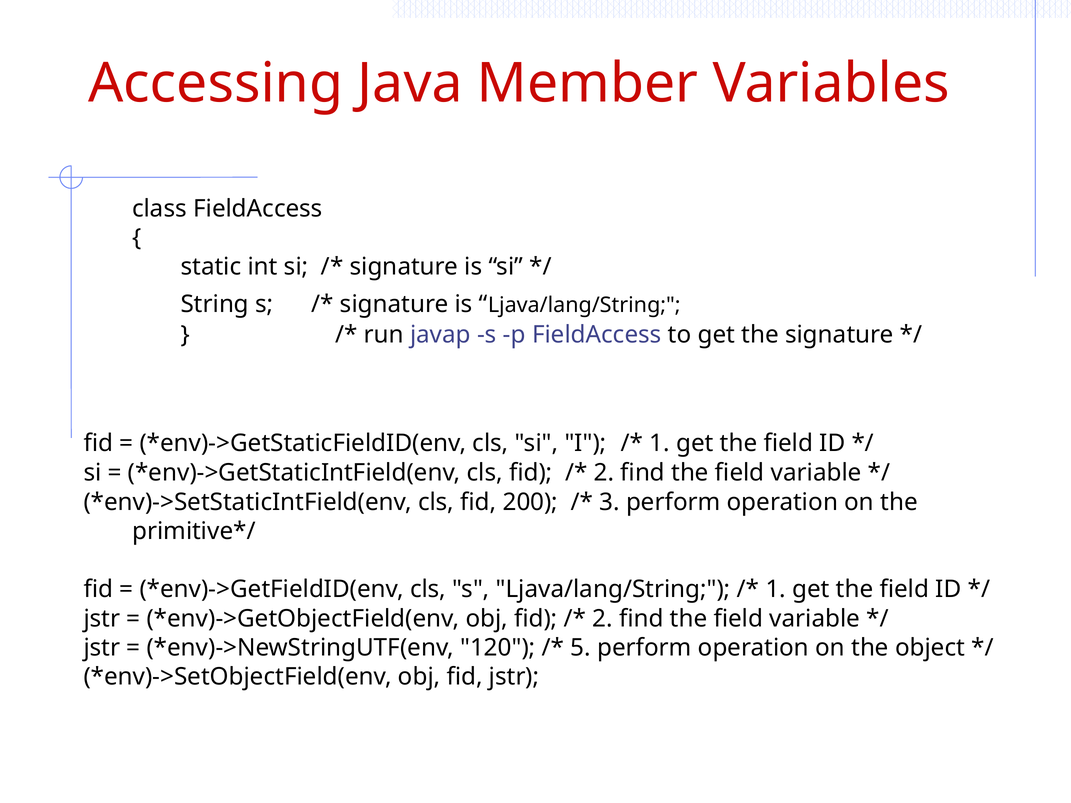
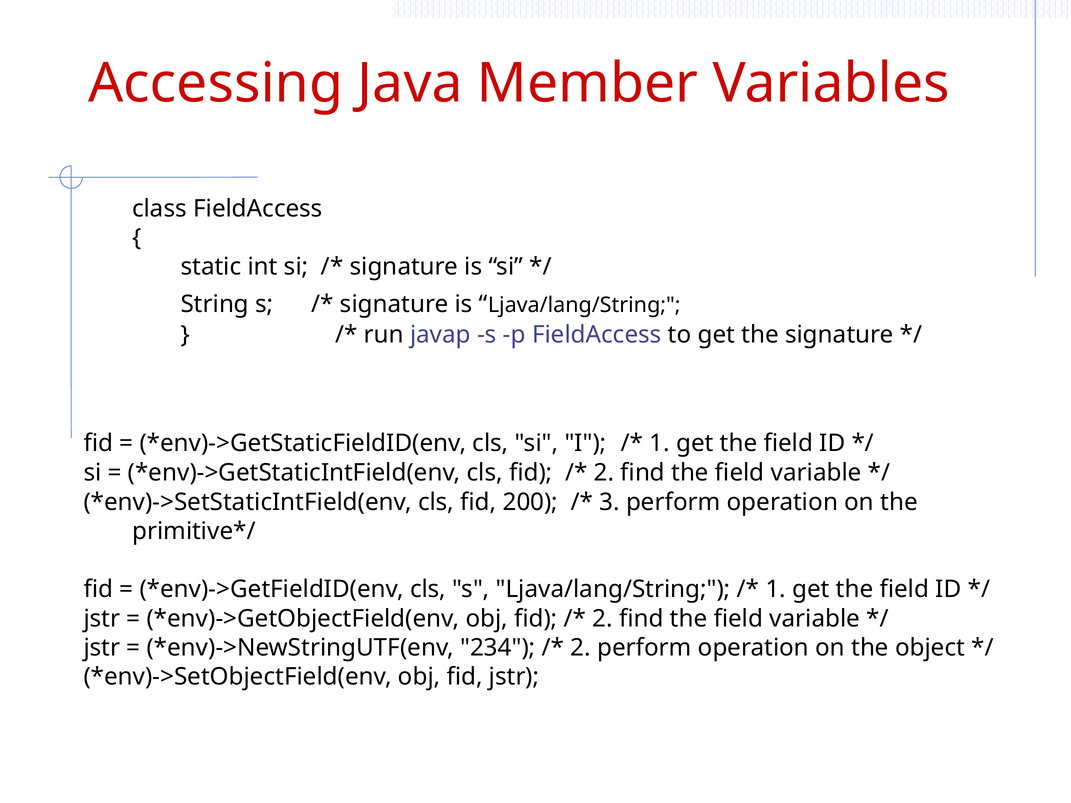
120: 120 -> 234
5 at (581, 648): 5 -> 2
